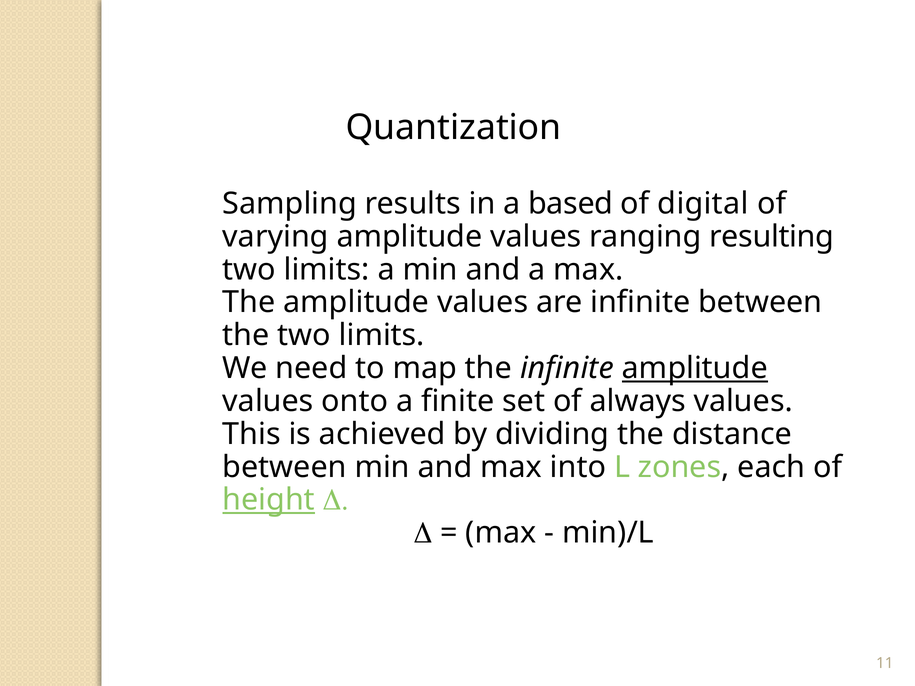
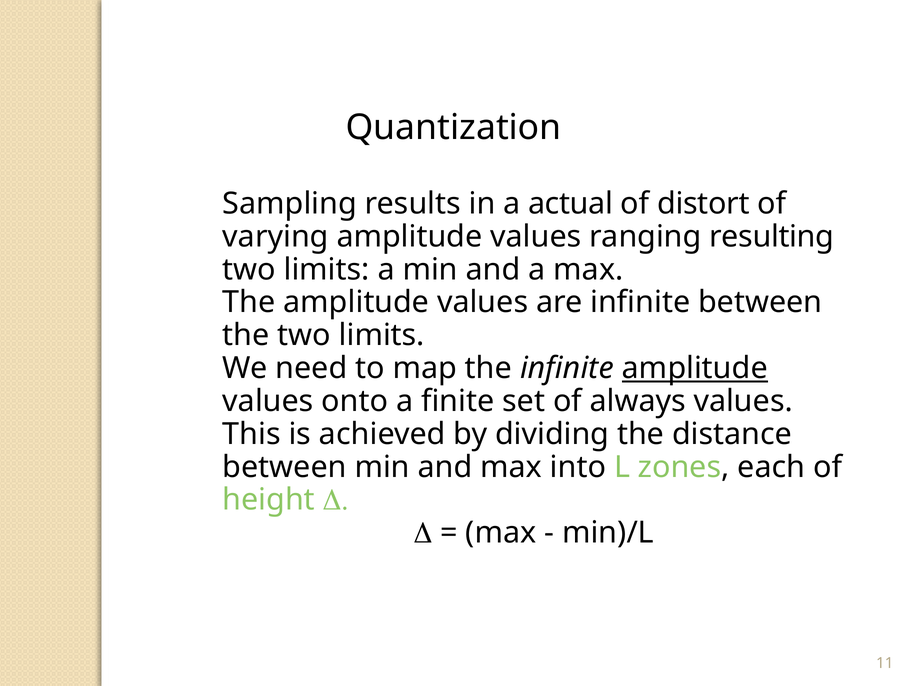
based: based -> actual
digital: digital -> distort
height underline: present -> none
